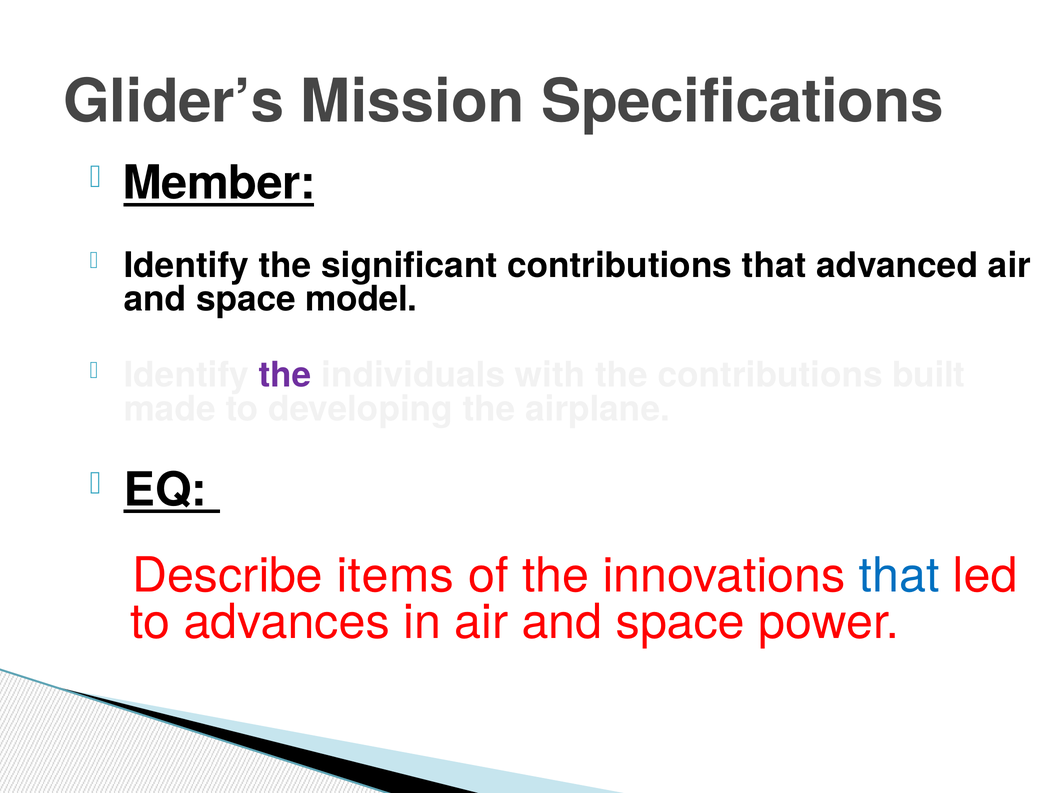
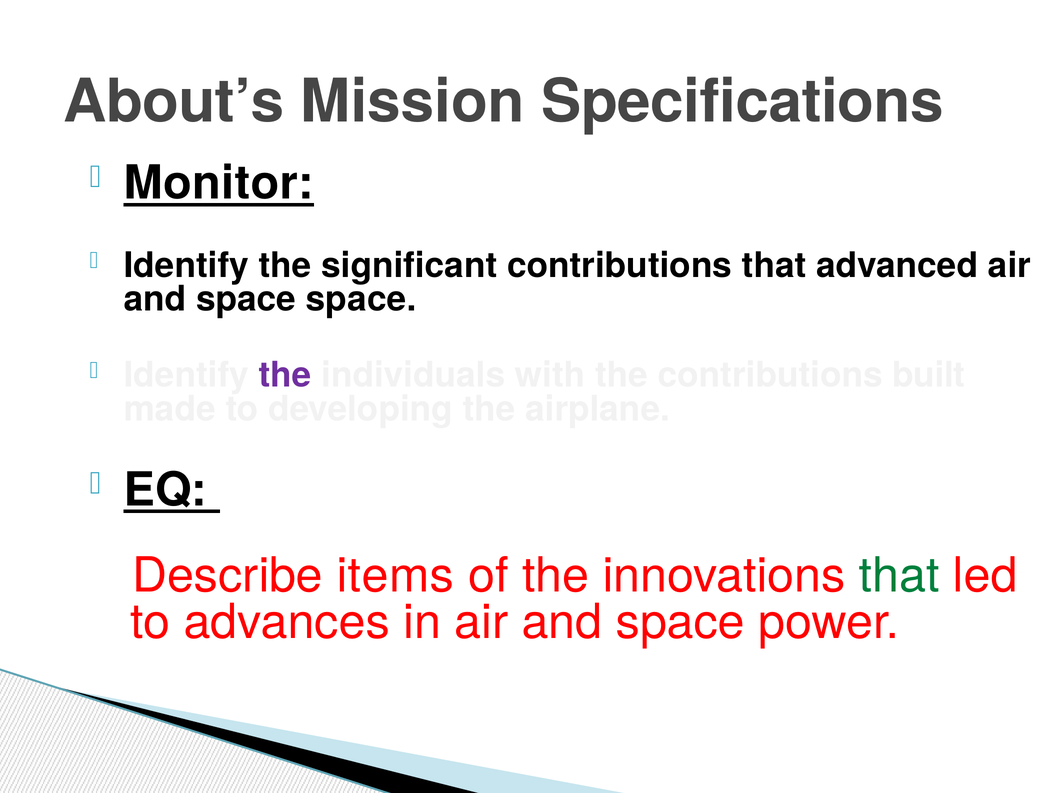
Glider’s: Glider’s -> About’s
Member: Member -> Monitor
space model: model -> space
that at (899, 576) colour: blue -> green
